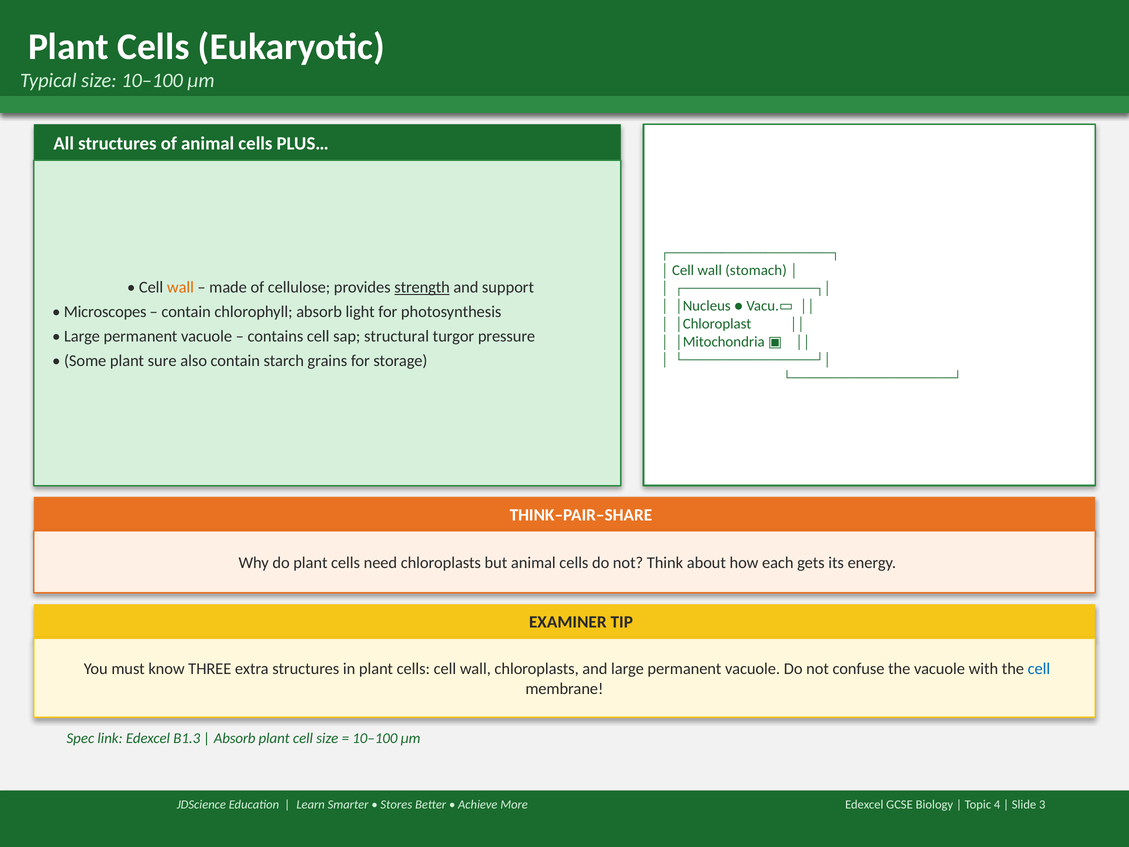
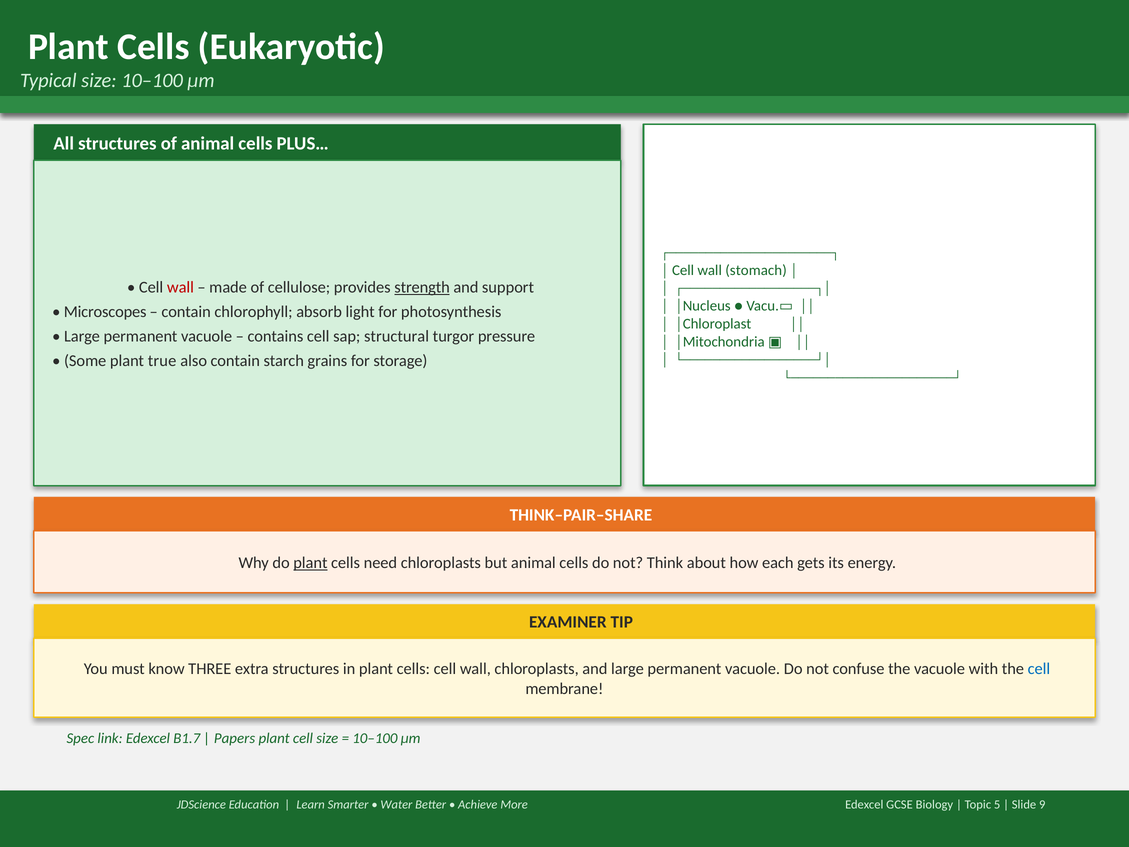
wall at (180, 287) colour: orange -> red
sure: sure -> true
plant at (310, 563) underline: none -> present
B1.3: B1.3 -> B1.7
Absorb at (235, 738): Absorb -> Papers
Stores: Stores -> Water
4: 4 -> 5
3: 3 -> 9
